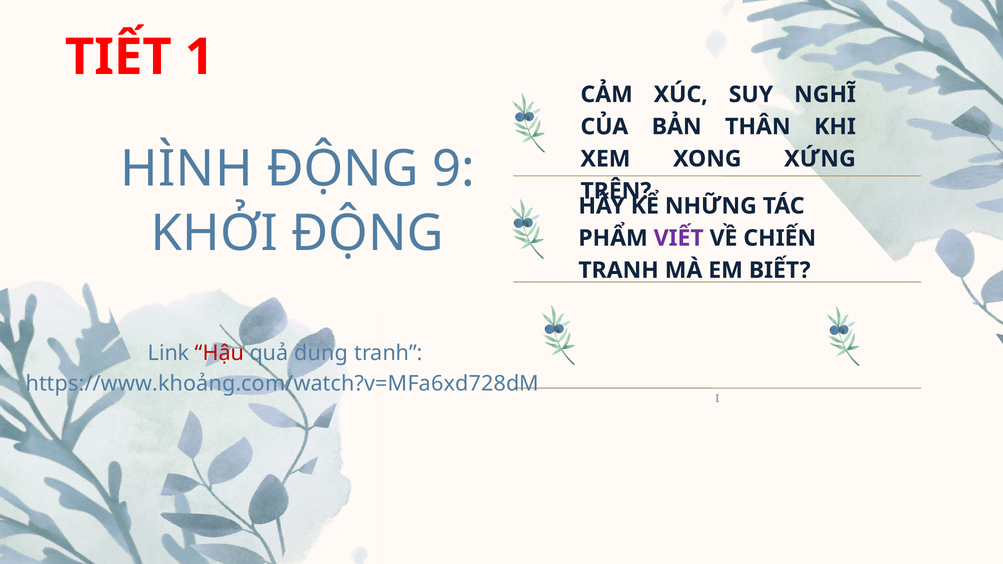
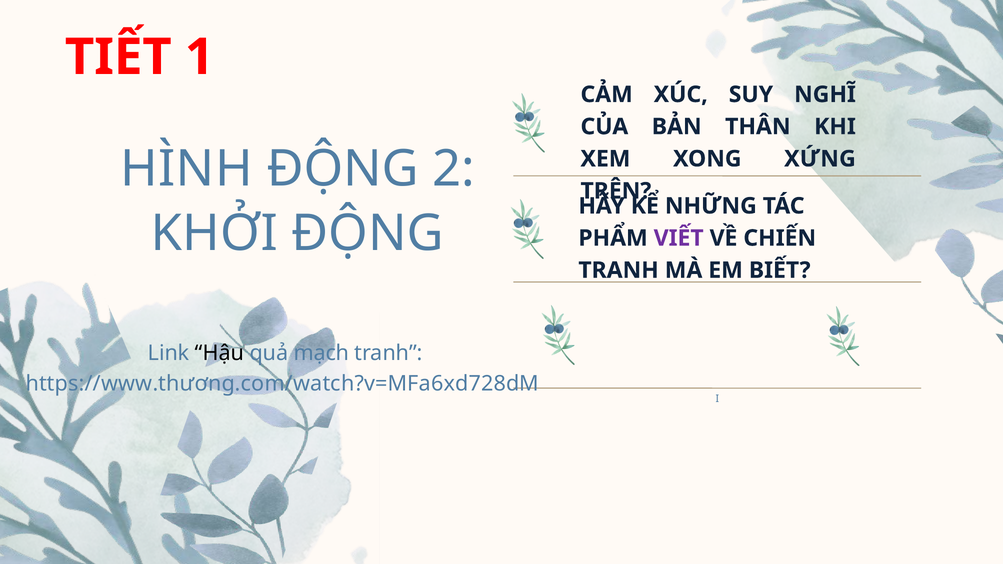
9: 9 -> 2
Hậu colour: red -> black
dung: dung -> mạch
https://www.khoảng.com/watch?v=MFa6xd728dM: https://www.khoảng.com/watch?v=MFa6xd728dM -> https://www.thương.com/watch?v=MFa6xd728dM
